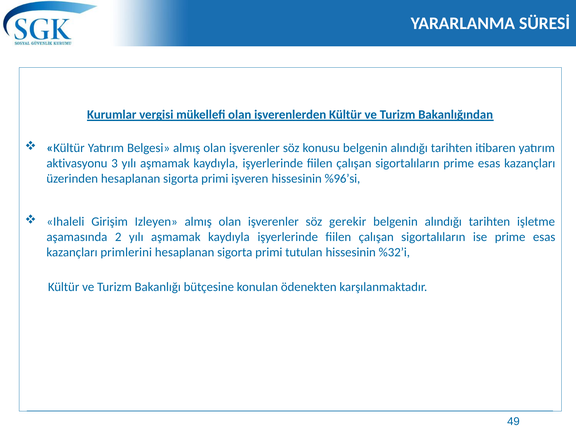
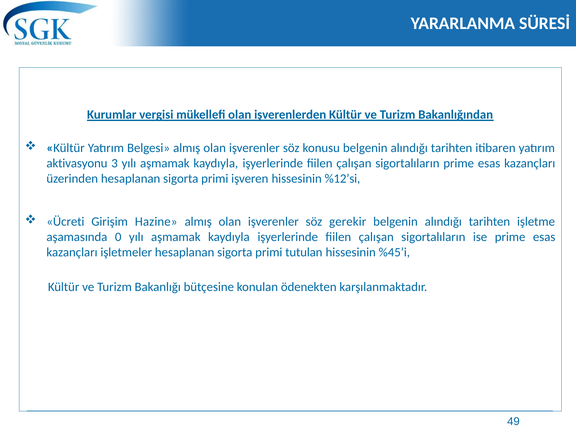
%96’si: %96’si -> %12’si
Ihaleli: Ihaleli -> Ücreti
Izleyen: Izleyen -> Hazine
2: 2 -> 0
primlerini: primlerini -> işletmeler
%32’i: %32’i -> %45’i
